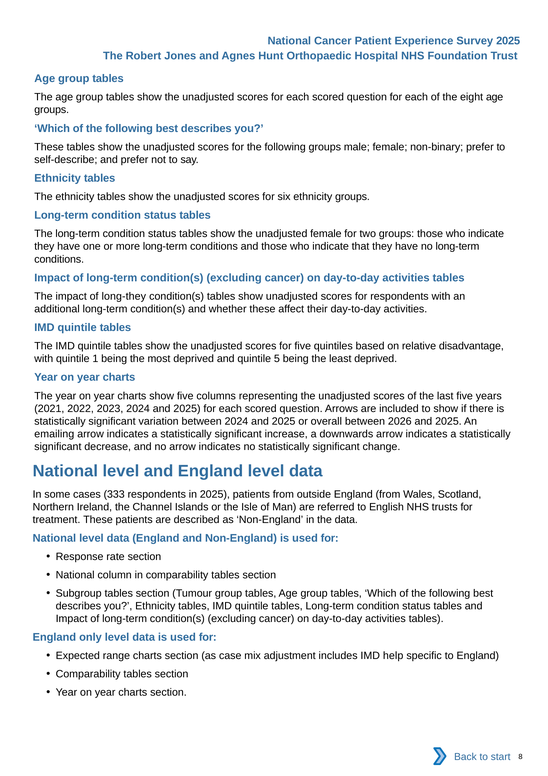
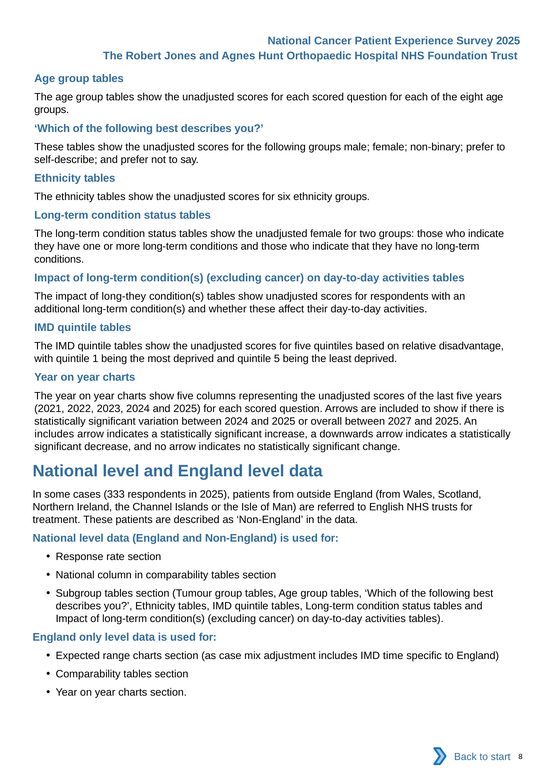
2026: 2026 -> 2027
emailing at (54, 434): emailing -> includes
help: help -> time
